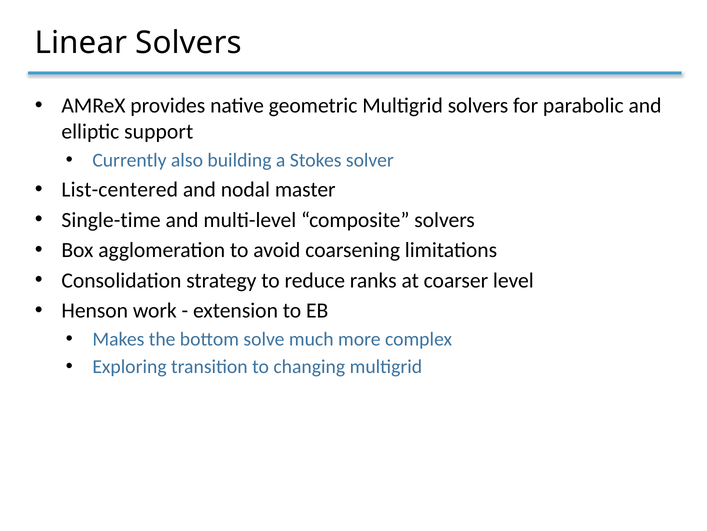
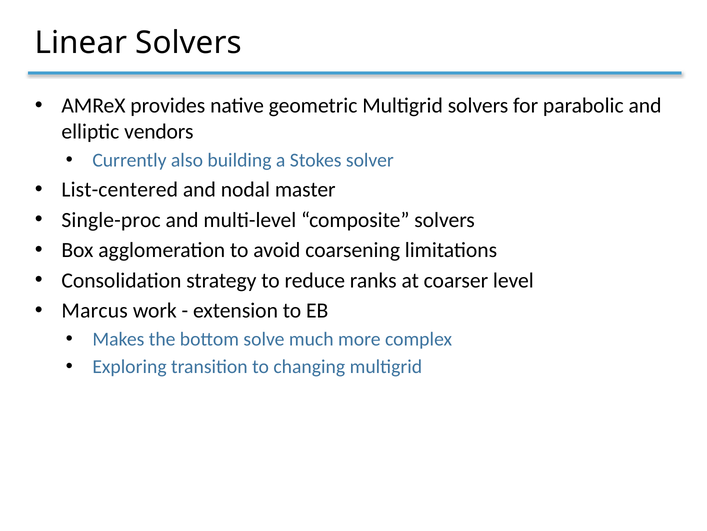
support: support -> vendors
Single-time: Single-time -> Single-proc
Henson: Henson -> Marcus
